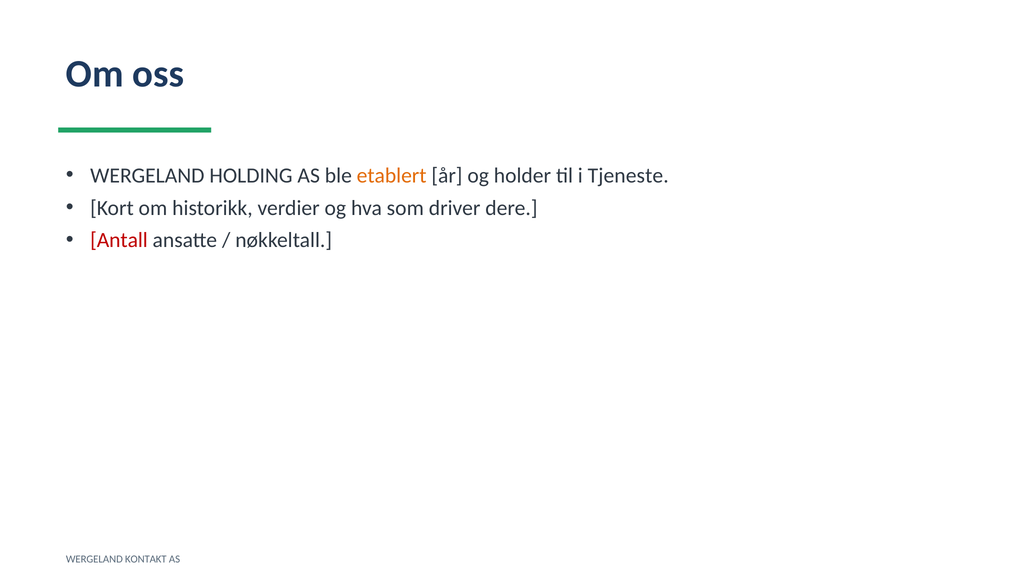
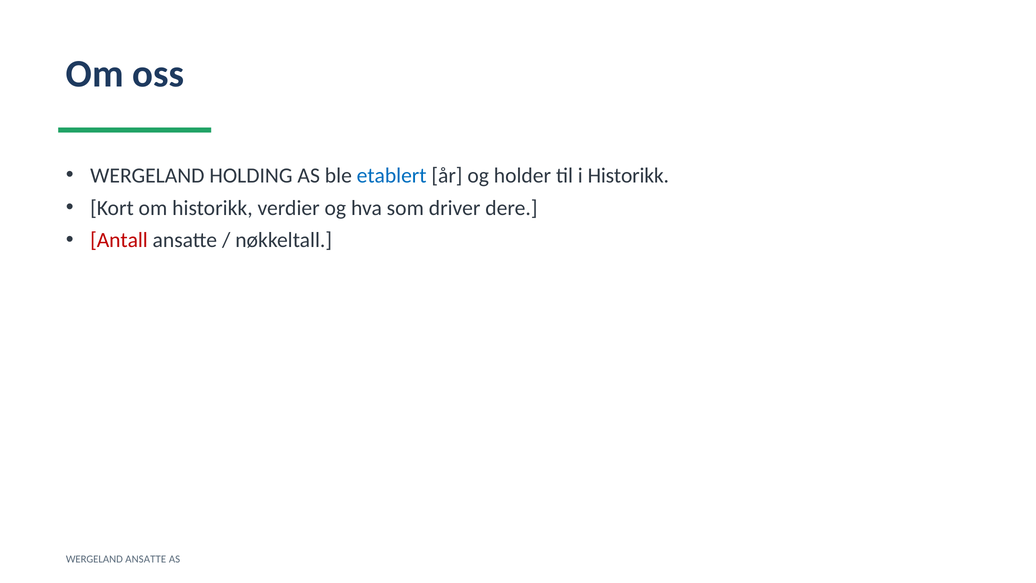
etablert colour: orange -> blue
i Tjeneste: Tjeneste -> Historikk
WERGELAND KONTAKT: KONTAKT -> ANSATTE
